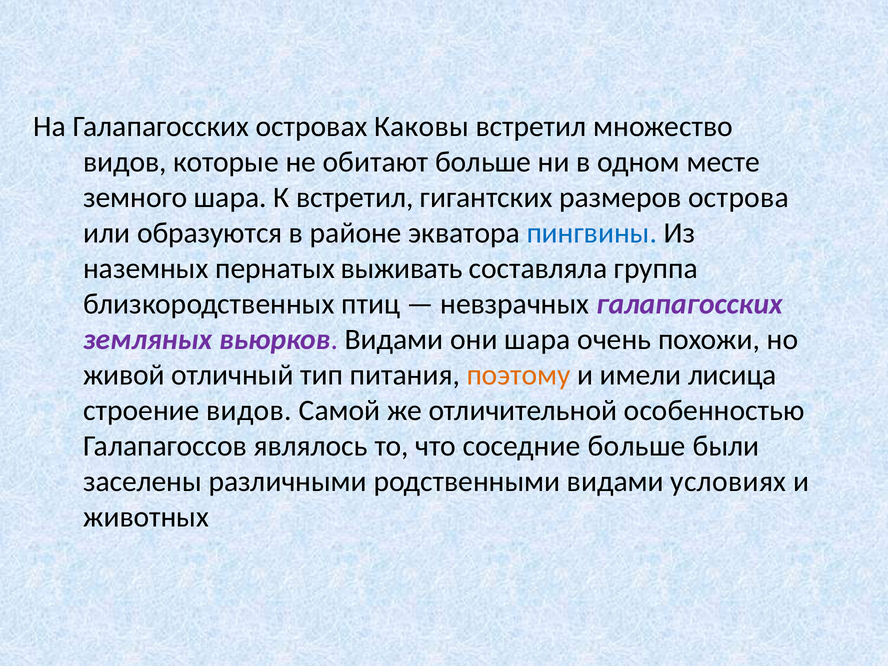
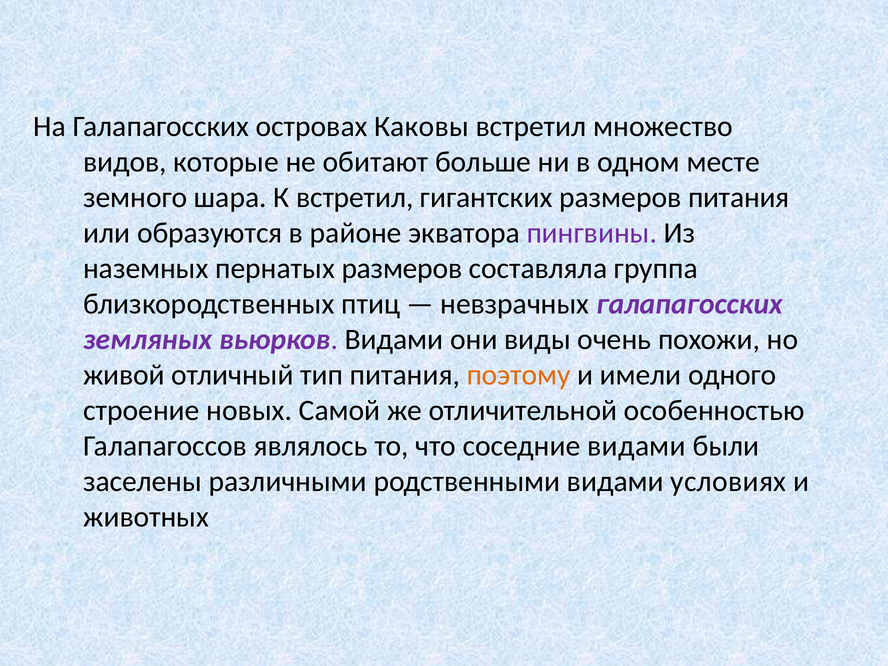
размеров острова: острова -> питания
пингвины colour: blue -> purple
пернатых выживать: выживать -> размеров
они шара: шара -> виды
лисица: лисица -> одного
строение видов: видов -> новых
соседние больше: больше -> видами
